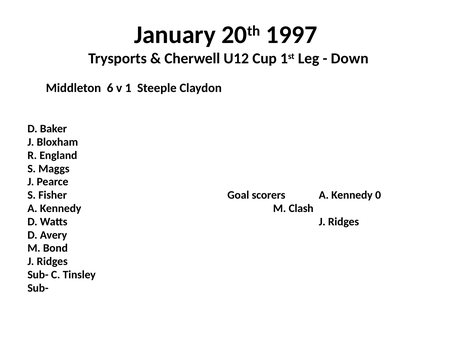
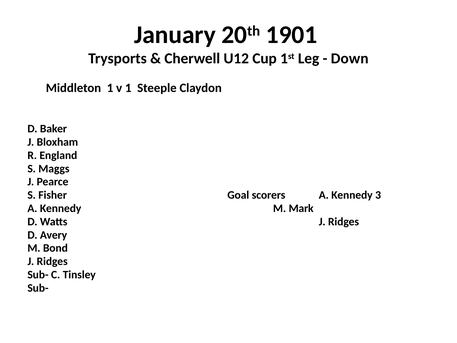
1997: 1997 -> 1901
Middleton 6: 6 -> 1
0: 0 -> 3
Clash: Clash -> Mark
